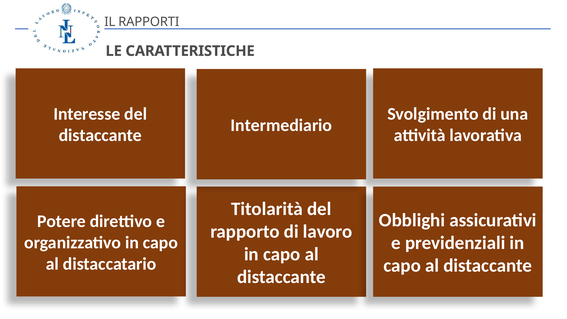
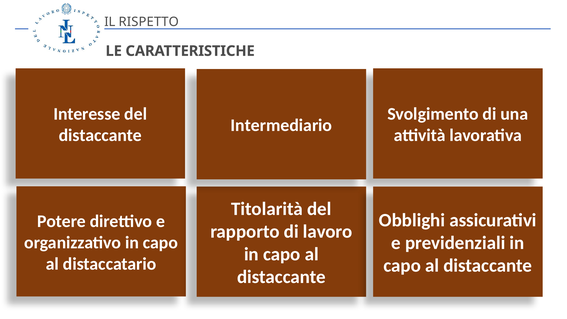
RAPPORTI: RAPPORTI -> RISPETTO
